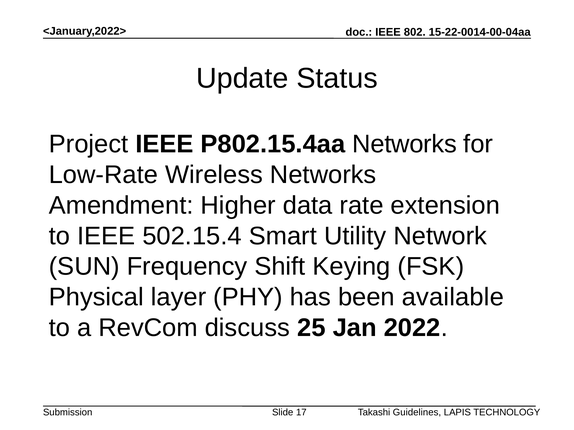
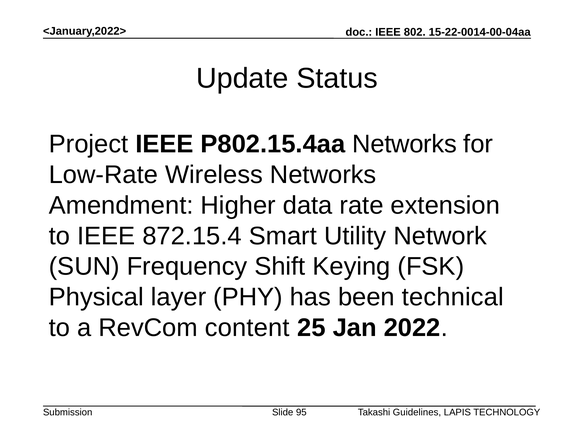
502.15.4: 502.15.4 -> 872.15.4
available: available -> technical
discuss: discuss -> content
17: 17 -> 95
